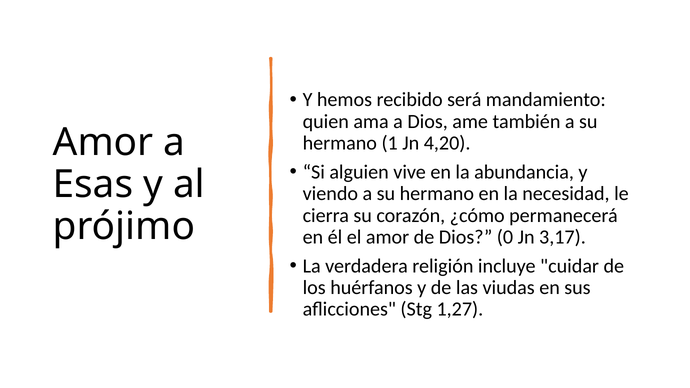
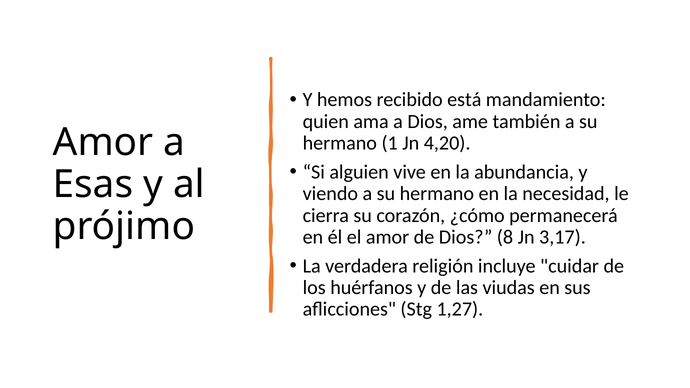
será: será -> está
0: 0 -> 8
